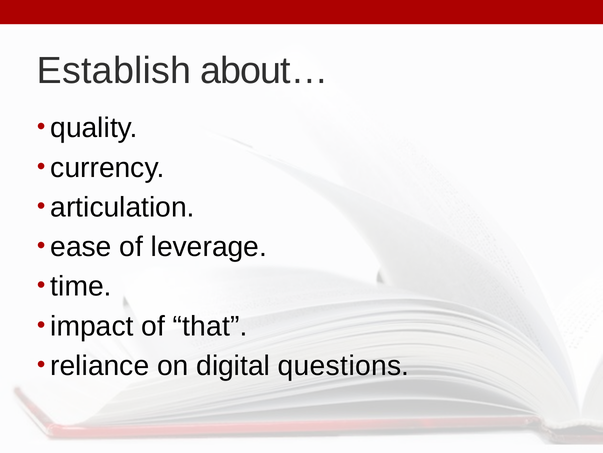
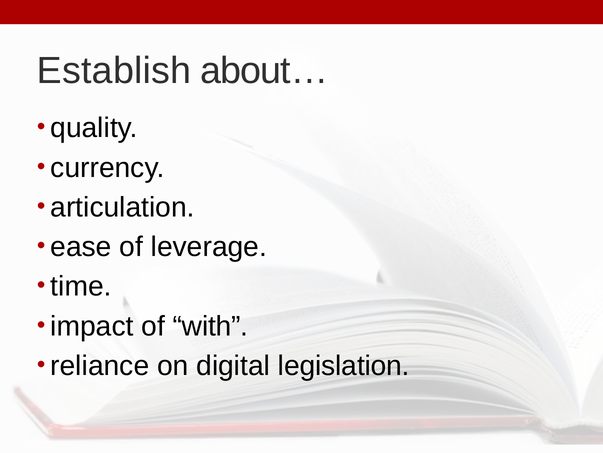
that: that -> with
questions: questions -> legislation
